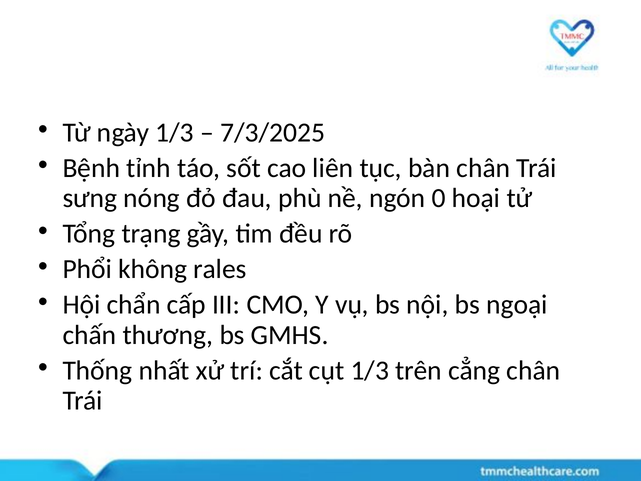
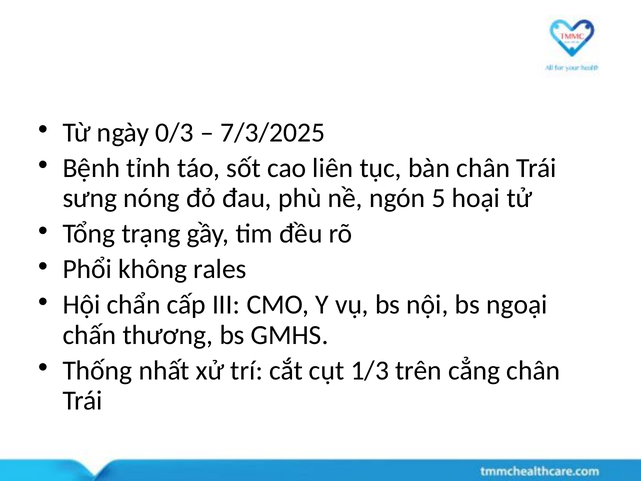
ngày 1/3: 1/3 -> 0/3
0: 0 -> 5
